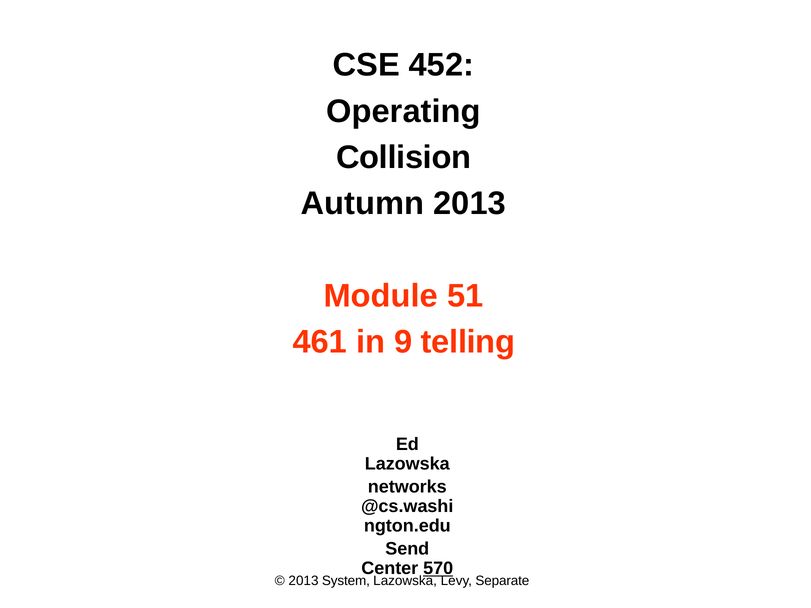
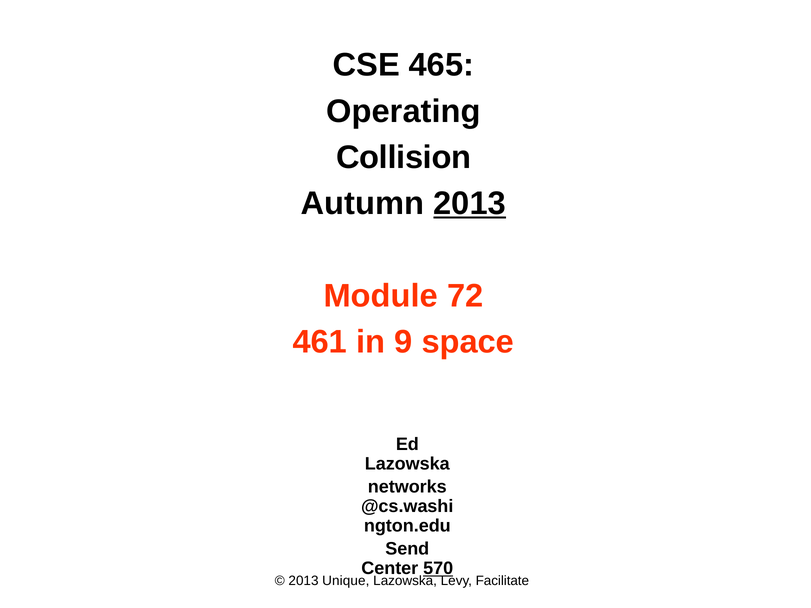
452: 452 -> 465
2013 at (470, 204) underline: none -> present
51: 51 -> 72
telling: telling -> space
System: System -> Unique
Separate: Separate -> Facilitate
